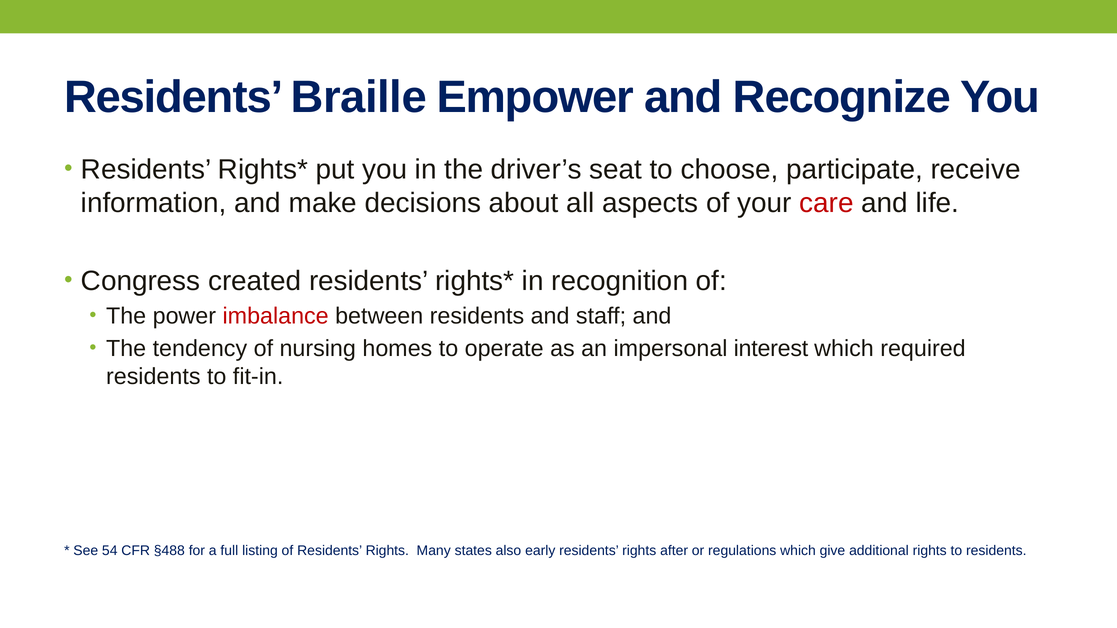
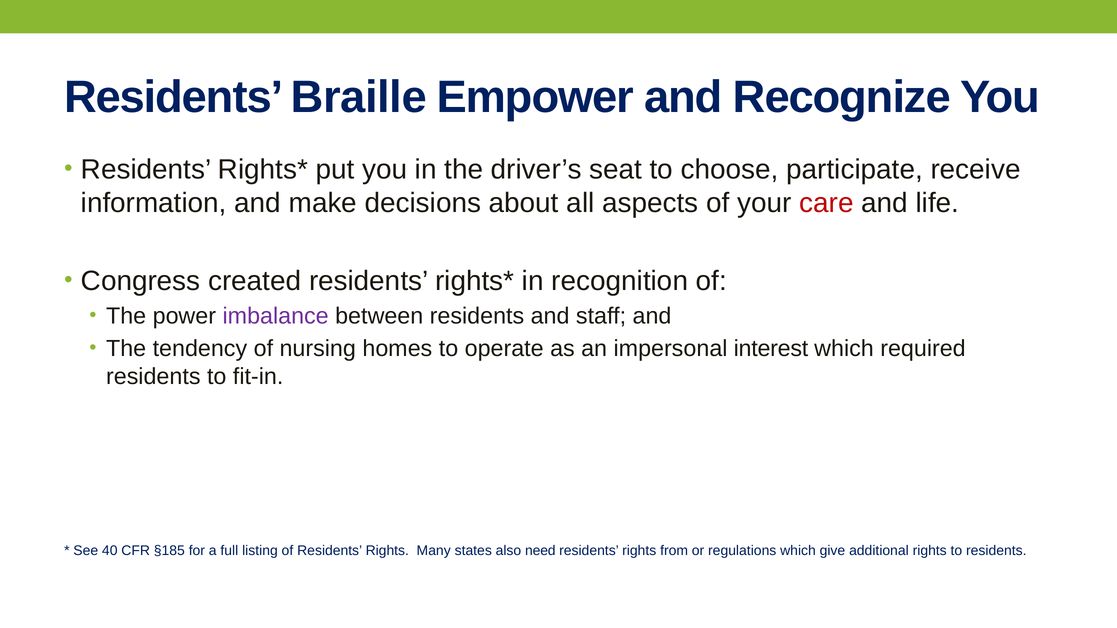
imbalance colour: red -> purple
54: 54 -> 40
§488: §488 -> §185
early: early -> need
after: after -> from
